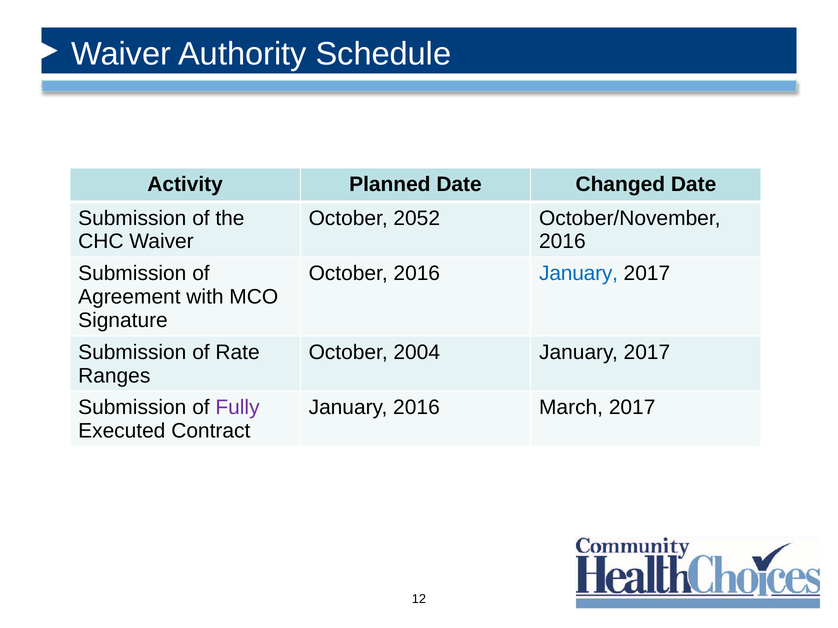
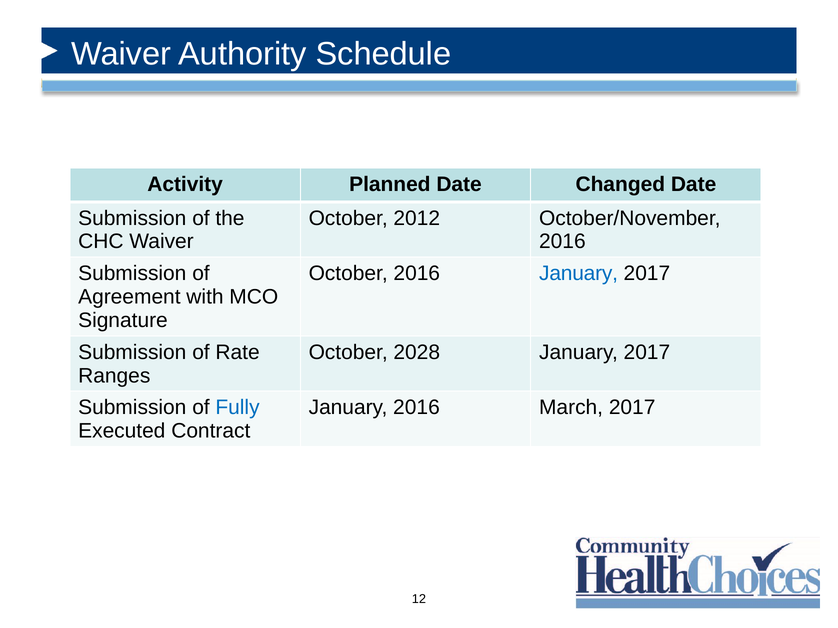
2052: 2052 -> 2012
2004: 2004 -> 2028
Fully colour: purple -> blue
